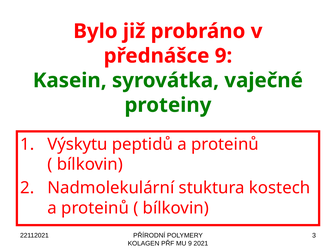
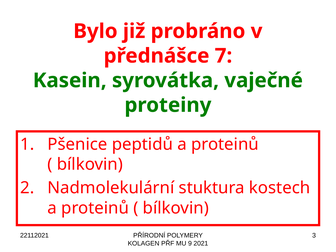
přednášce 9: 9 -> 7
Výskytu: Výskytu -> Pšenice
